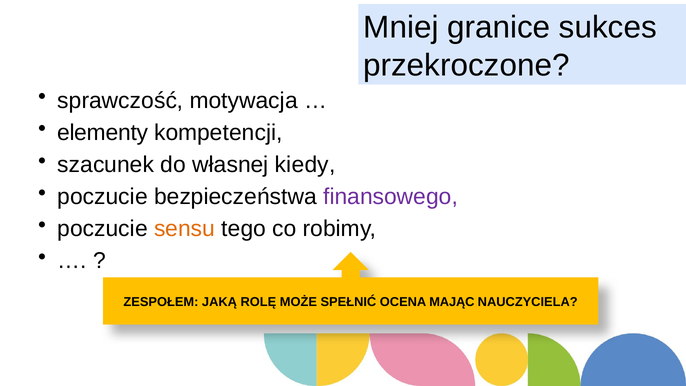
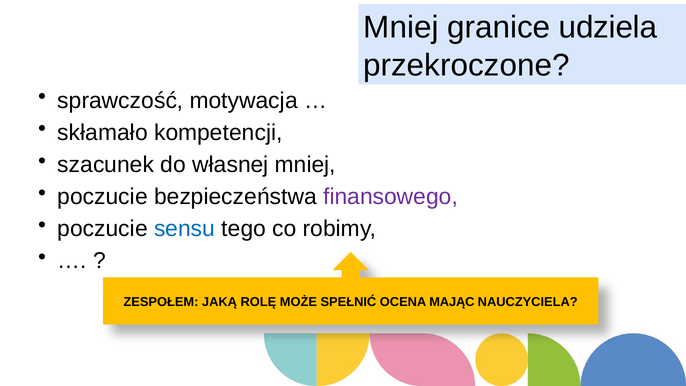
sukces: sukces -> udziela
elementy: elementy -> skłamało
własnej kiedy: kiedy -> mniej
sensu colour: orange -> blue
